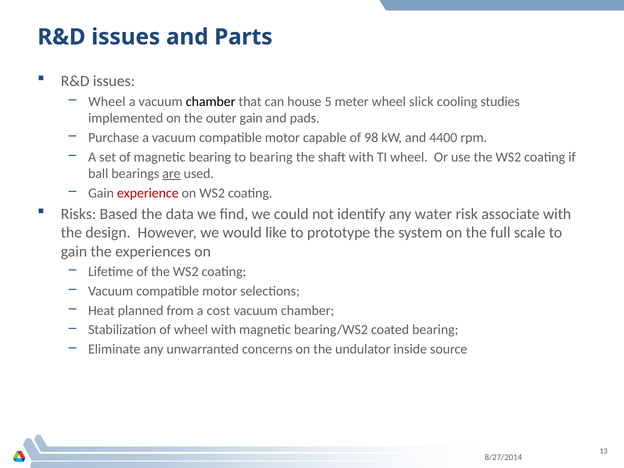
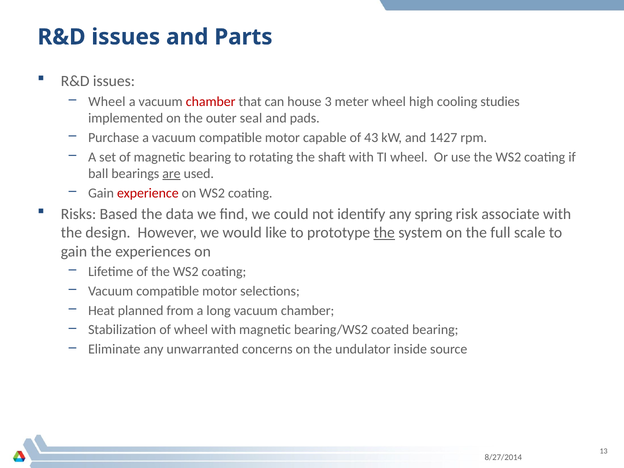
chamber at (211, 102) colour: black -> red
5: 5 -> 3
slick: slick -> high
outer gain: gain -> seal
98: 98 -> 43
4400: 4400 -> 1427
to bearing: bearing -> rotating
water: water -> spring
the at (384, 233) underline: none -> present
cost: cost -> long
